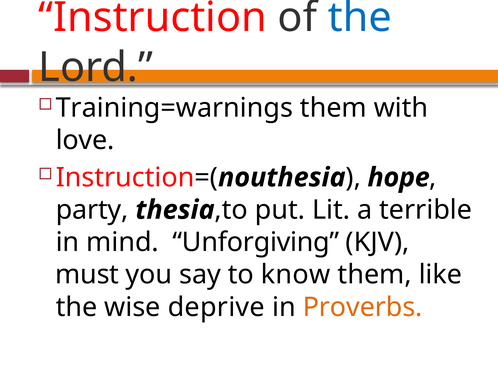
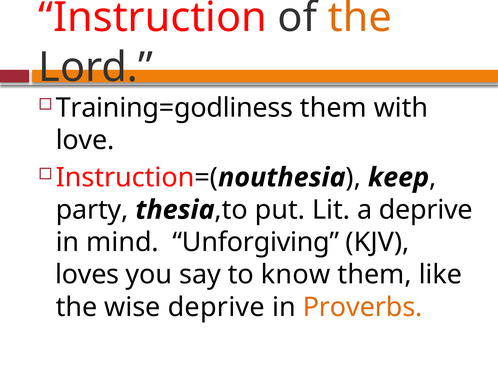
the at (360, 17) colour: blue -> orange
Training=warnings: Training=warnings -> Training=godliness
hope: hope -> keep
a terrible: terrible -> deprive
must: must -> loves
